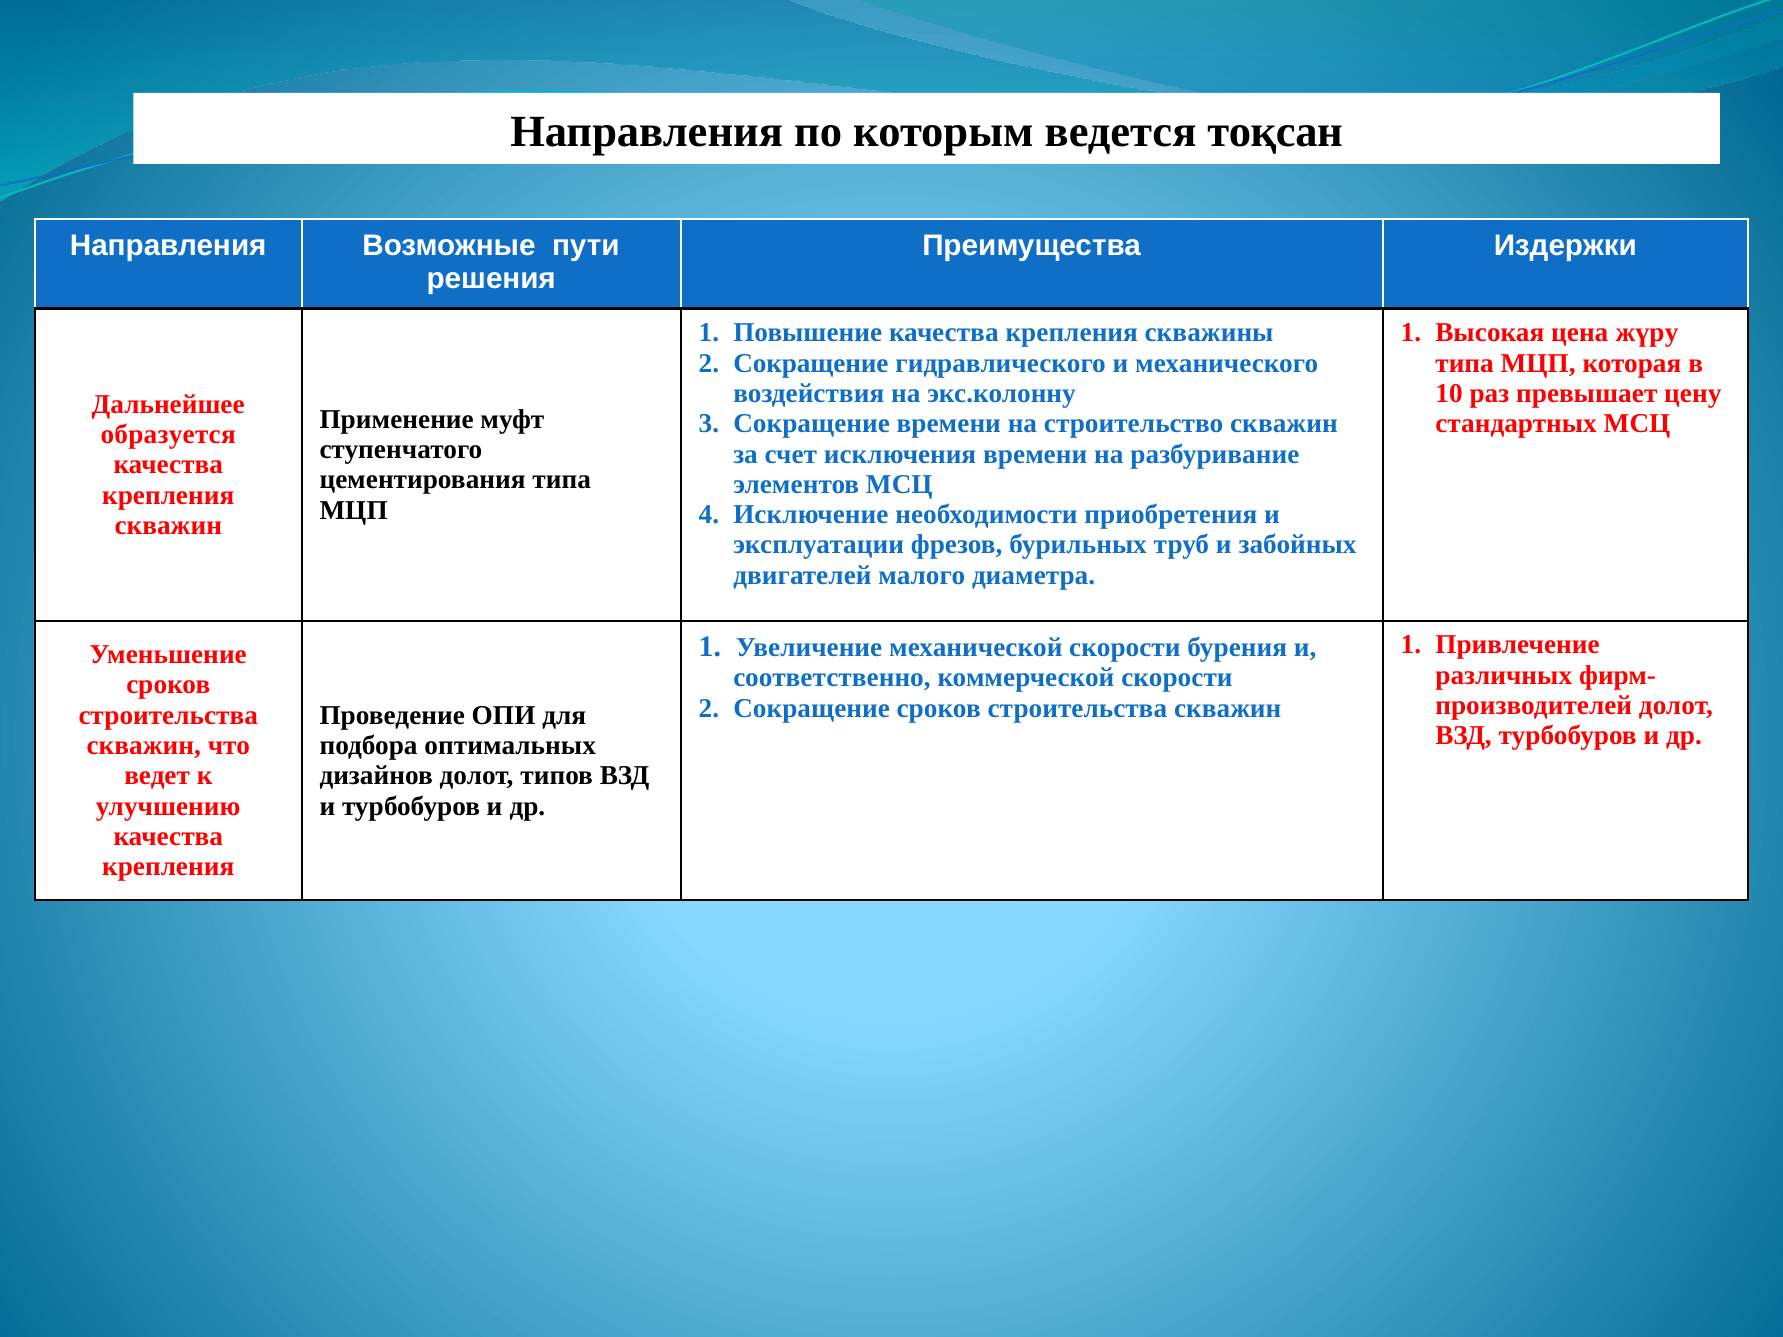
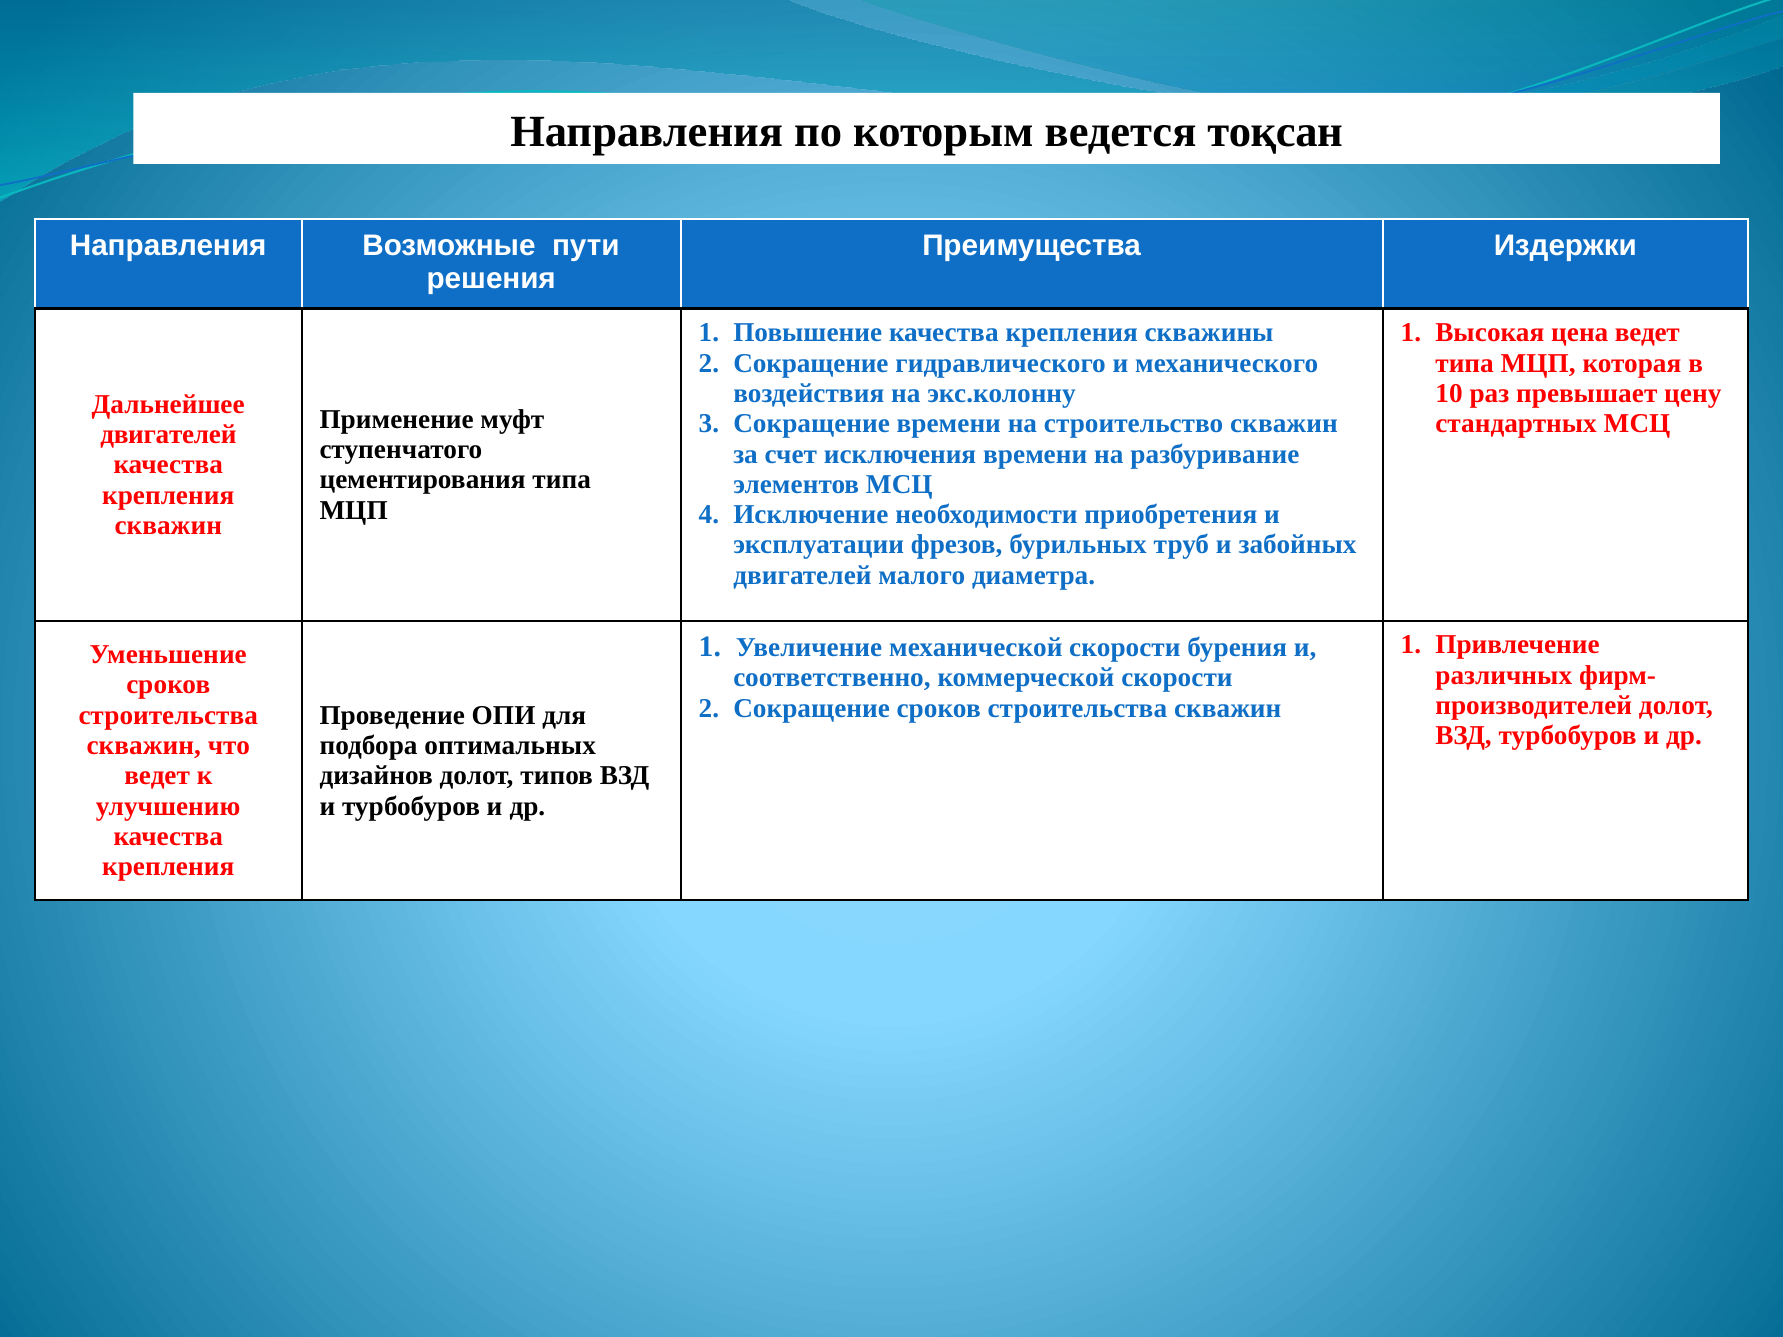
цена жүру: жүру -> ведет
образуется at (168, 435): образуется -> двигателей
